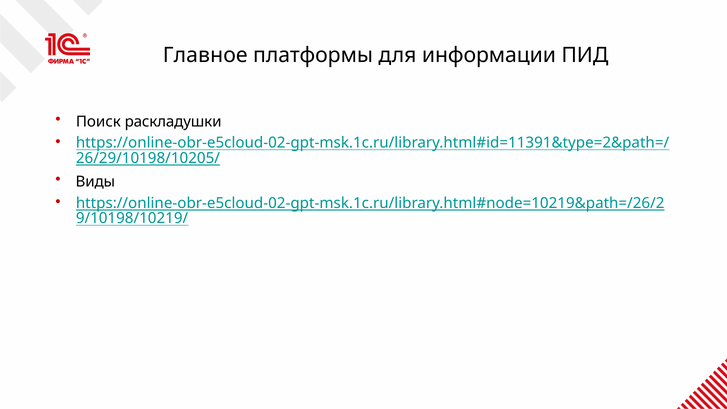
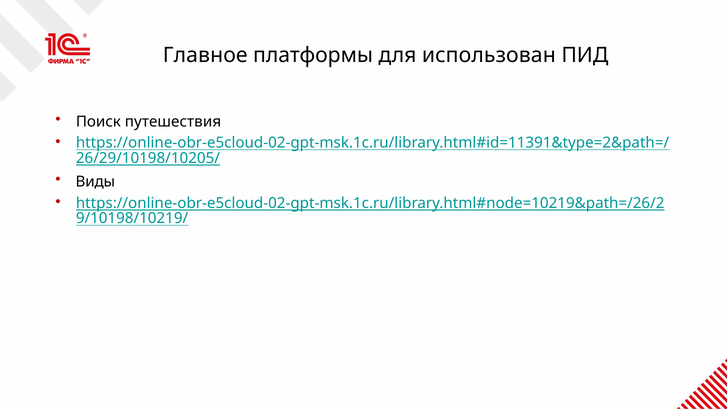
информации: информации -> использован
раскладушки: раскладушки -> путешествия
